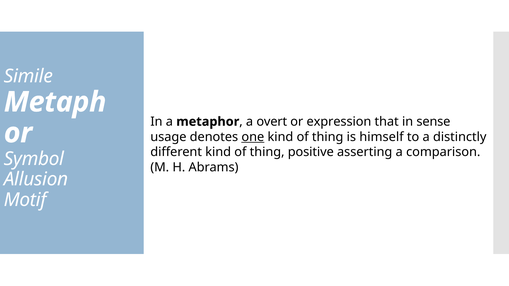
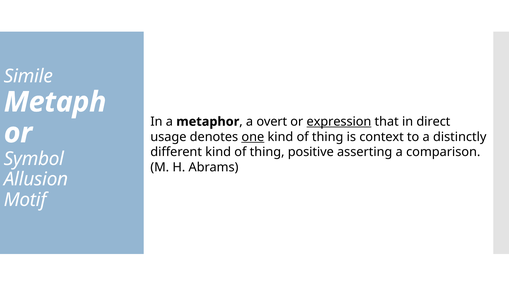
expression underline: none -> present
sense: sense -> direct
himself: himself -> context
